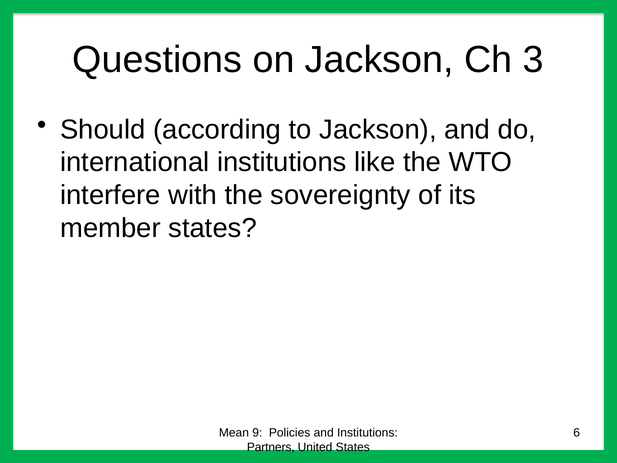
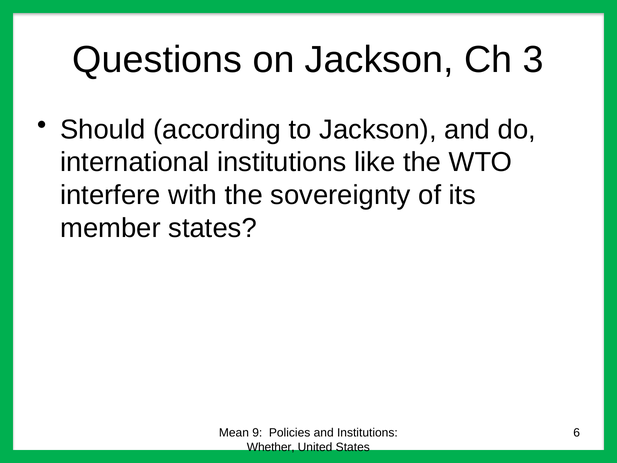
Partners: Partners -> Whether
